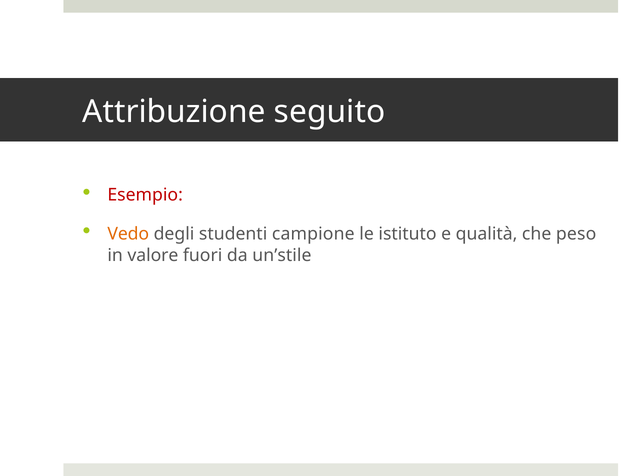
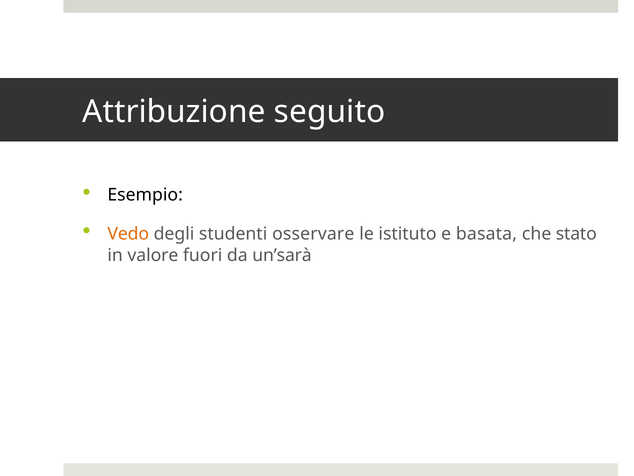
Esempio colour: red -> black
campione: campione -> osservare
qualità: qualità -> basata
peso: peso -> stato
un’stile: un’stile -> un’sarà
